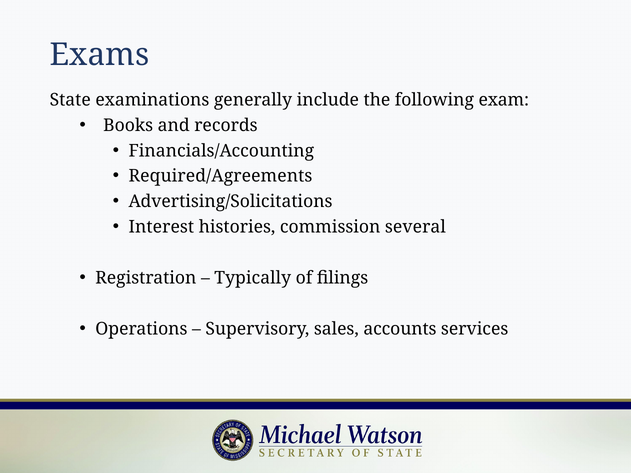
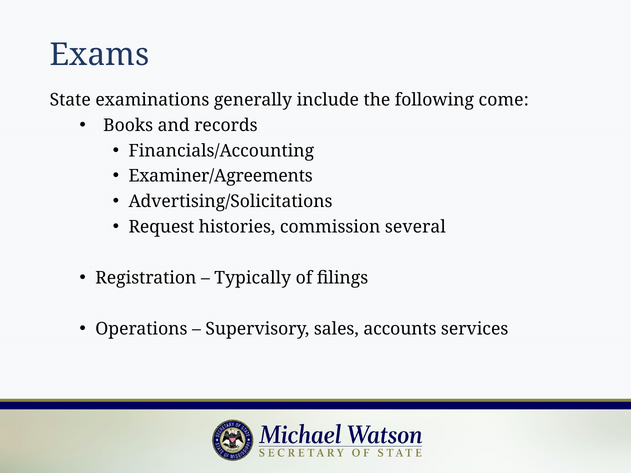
exam: exam -> come
Required/Agreements: Required/Agreements -> Examiner/Agreements
Interest: Interest -> Request
